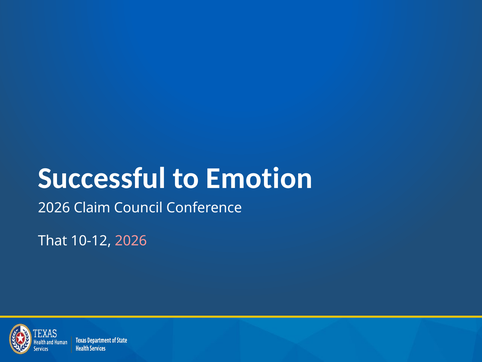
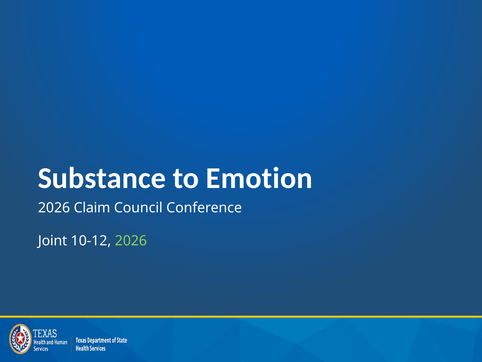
Successful: Successful -> Substance
That: That -> Joint
2026 at (131, 240) colour: pink -> light green
